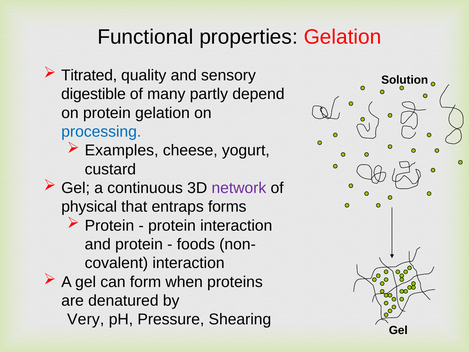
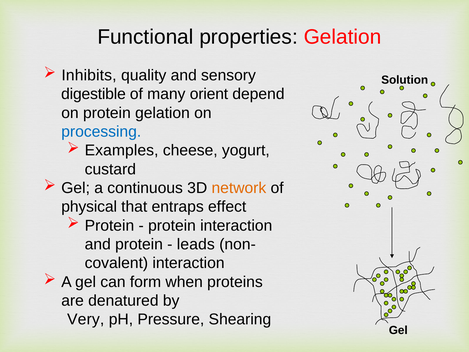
Titrated: Titrated -> Inhibits
partly: partly -> orient
network colour: purple -> orange
forms: forms -> effect
foods: foods -> leads
